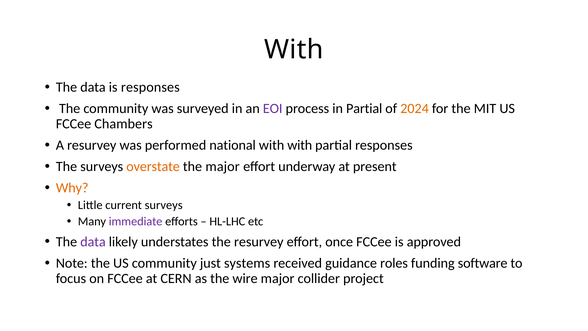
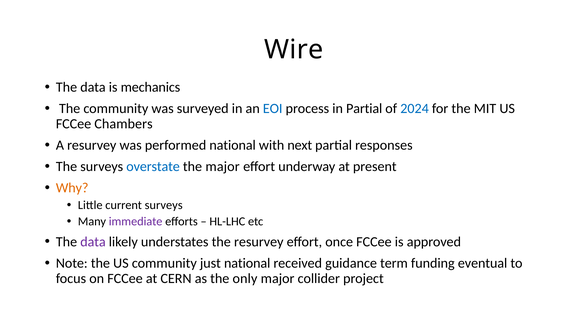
With at (294, 49): With -> Wire
is responses: responses -> mechanics
EOI colour: purple -> blue
2024 colour: orange -> blue
with with: with -> next
overstate colour: orange -> blue
just systems: systems -> national
roles: roles -> term
software: software -> eventual
wire: wire -> only
